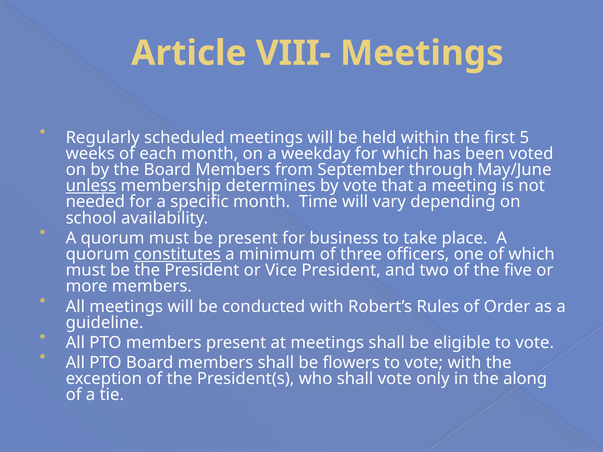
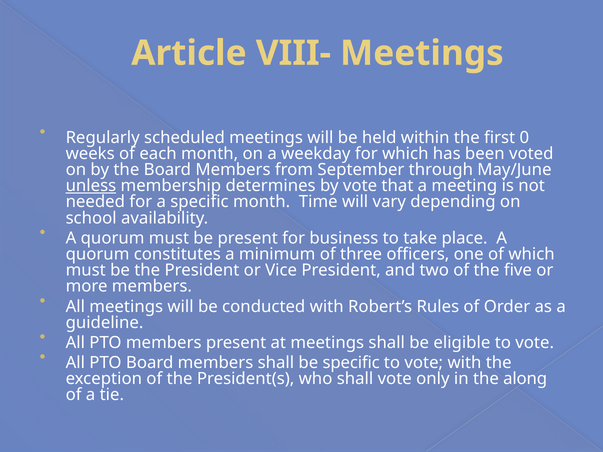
5: 5 -> 0
constitutes underline: present -> none
be flowers: flowers -> specific
